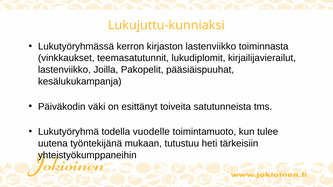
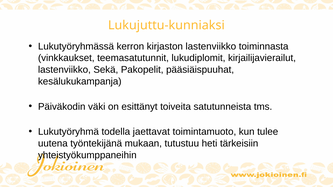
Joilla: Joilla -> Sekä
vuodelle: vuodelle -> jaettavat
